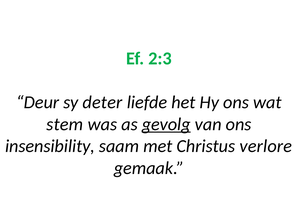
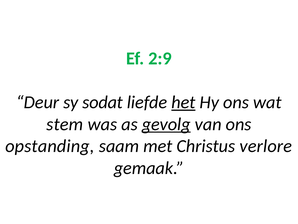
2:3: 2:3 -> 2:9
deter: deter -> sodat
het underline: none -> present
insensibility: insensibility -> opstanding
